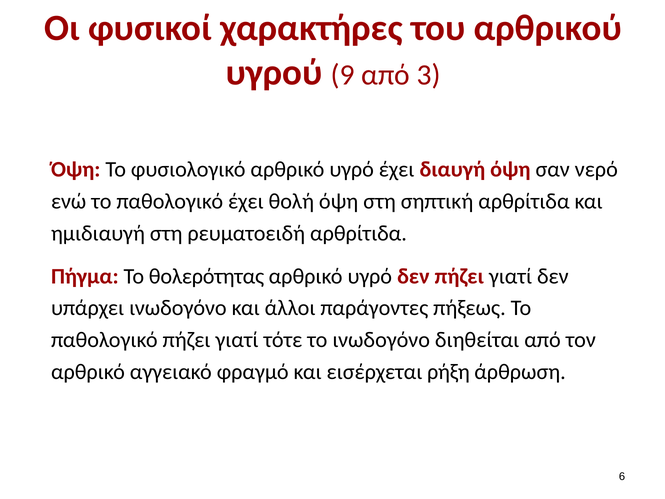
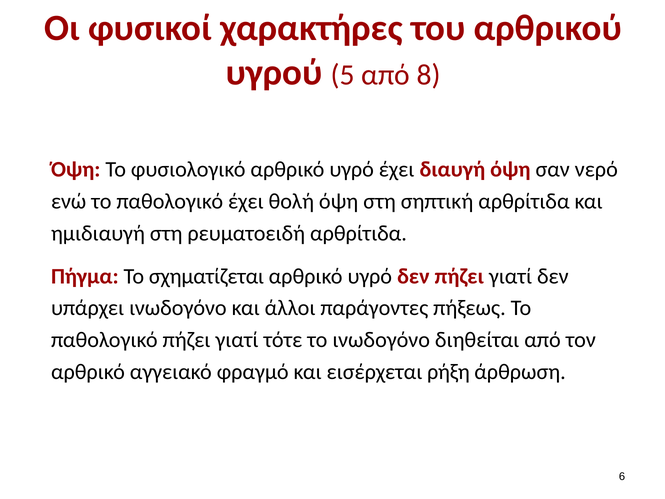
9: 9 -> 5
3: 3 -> 8
θολερότητας: θολερότητας -> σχηματίζεται
